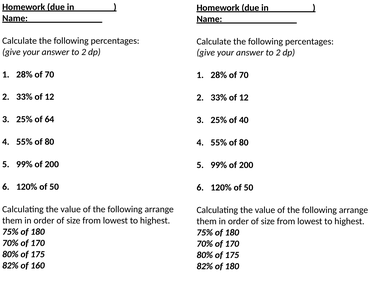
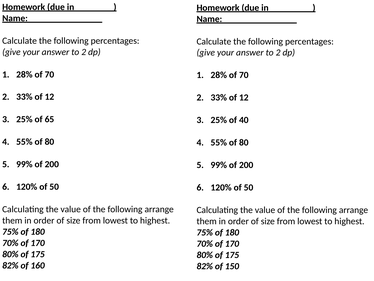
64: 64 -> 65
82% of 180: 180 -> 150
